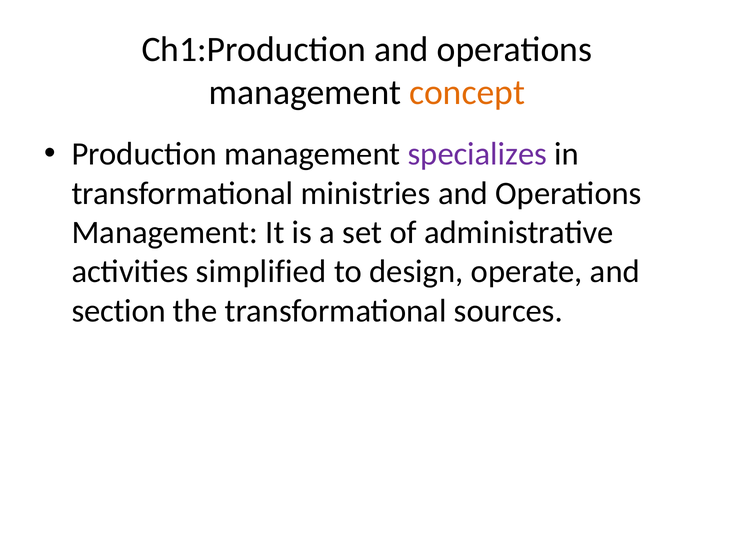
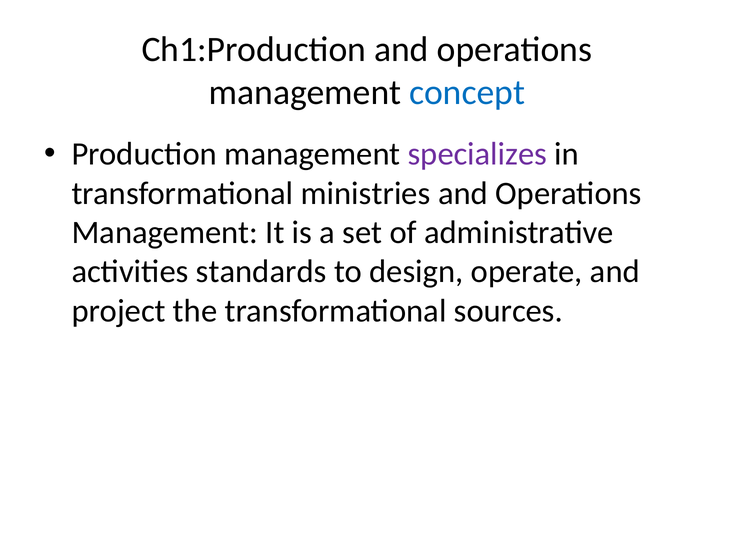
concept colour: orange -> blue
simplified: simplified -> standards
section: section -> project
